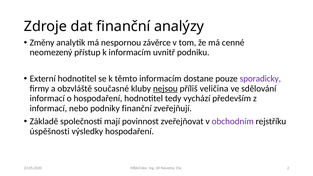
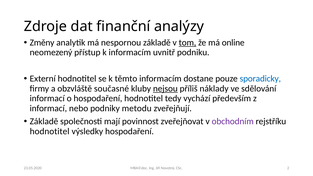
nespornou závěrce: závěrce -> základě
tom underline: none -> present
cenné: cenné -> online
sporadicky colour: purple -> blue
veličina: veličina -> náklady
podniky finanční: finanční -> metodu
úspěšnosti at (50, 131): úspěšnosti -> hodnotitel
